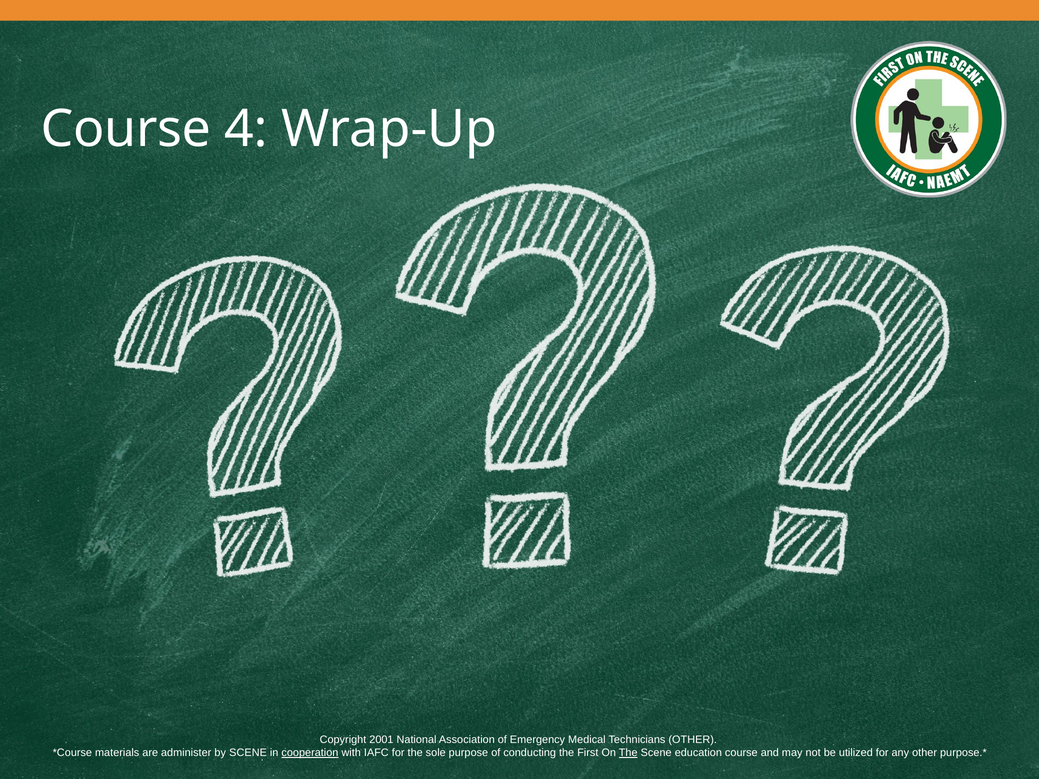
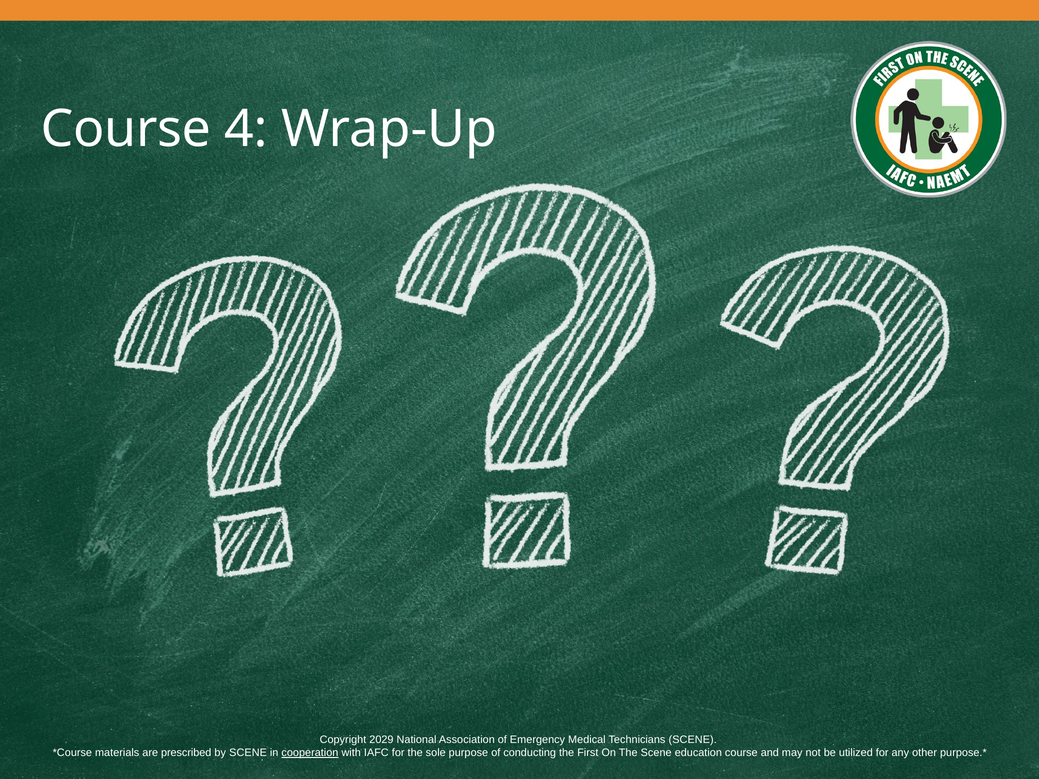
2001: 2001 -> 2029
Technicians OTHER: OTHER -> SCENE
administer: administer -> prescribed
The at (628, 753) underline: present -> none
